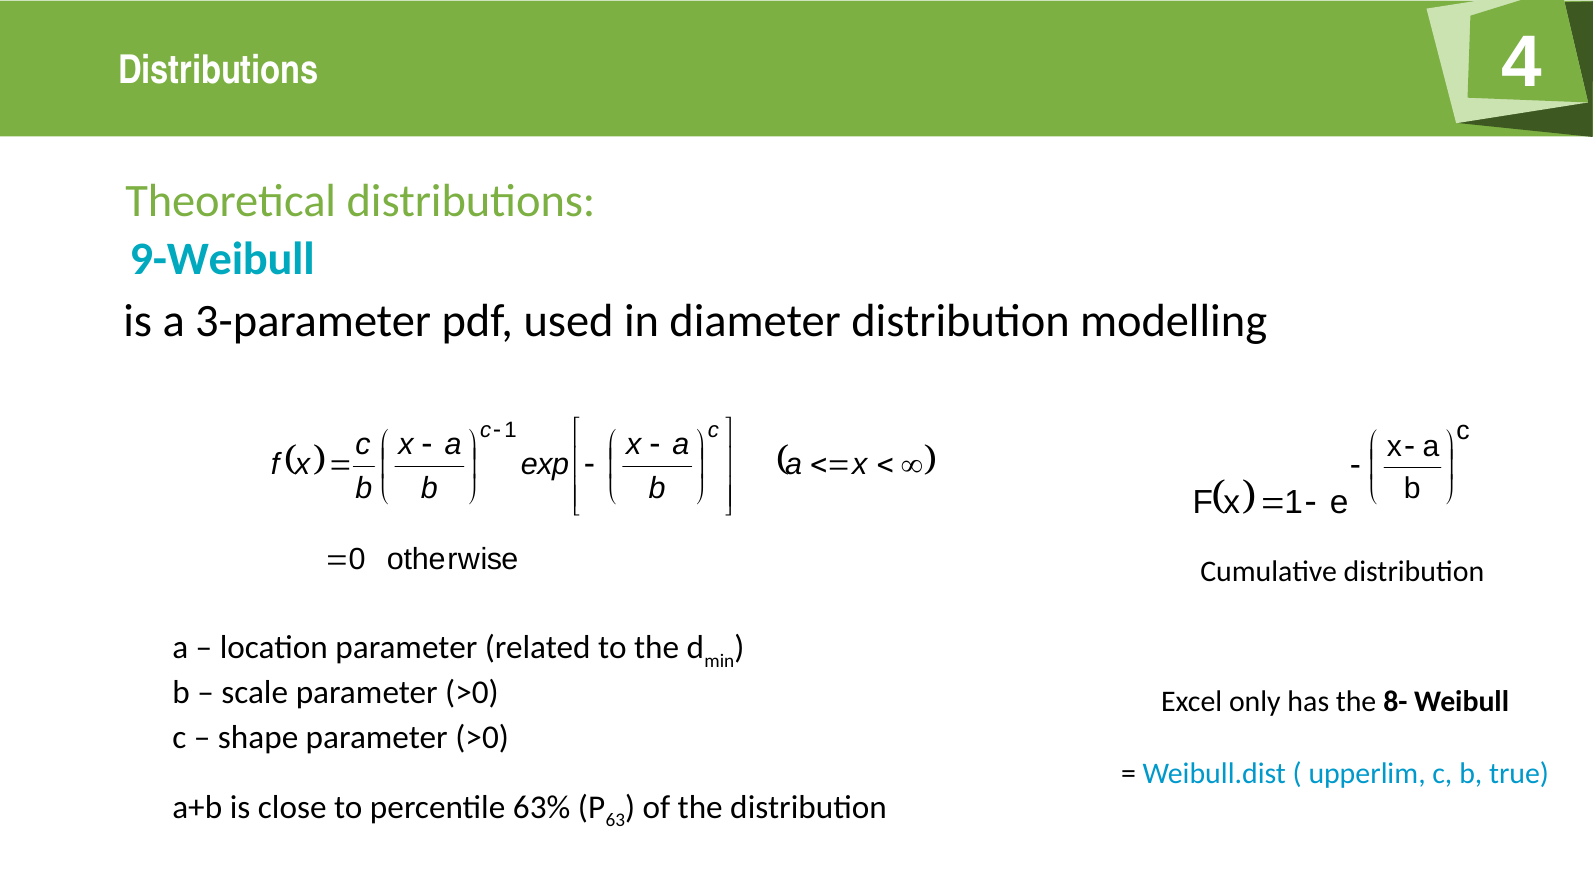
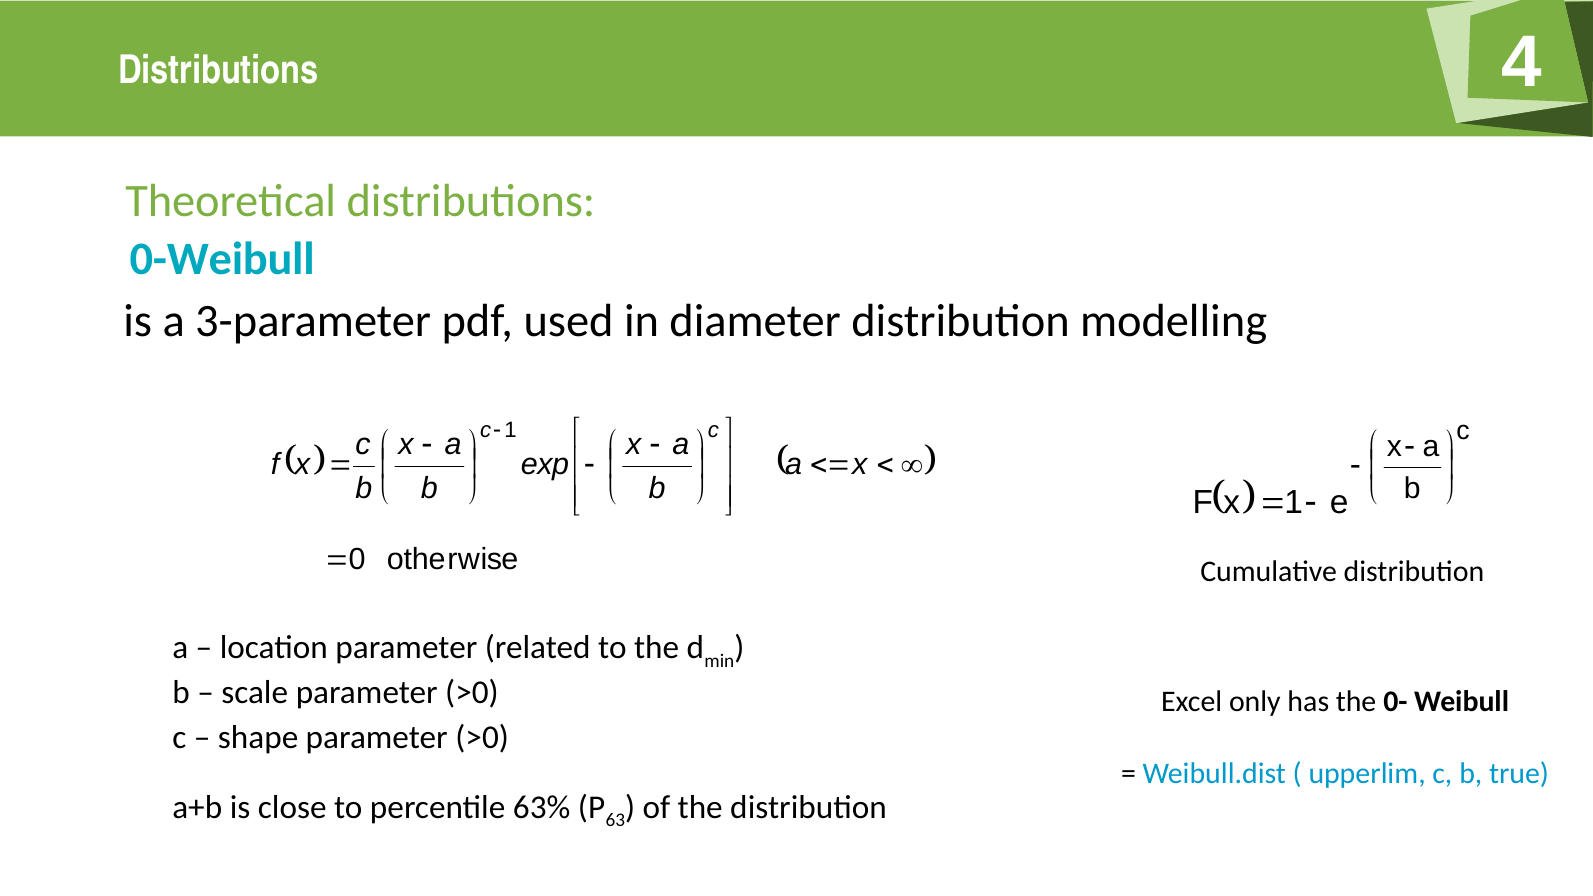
9-Weibull: 9-Weibull -> 0-Weibull
8-: 8- -> 0-
